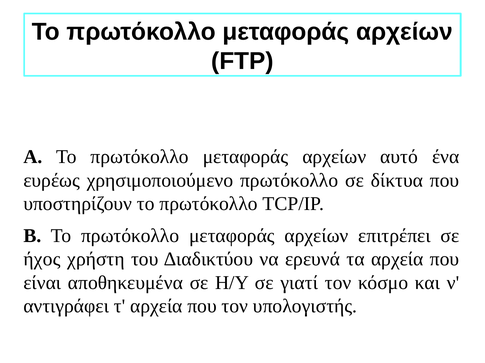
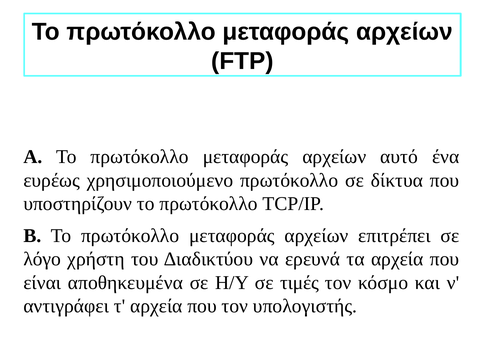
ήχος: ήχος -> λόγο
γιατί: γιατί -> τιμές
